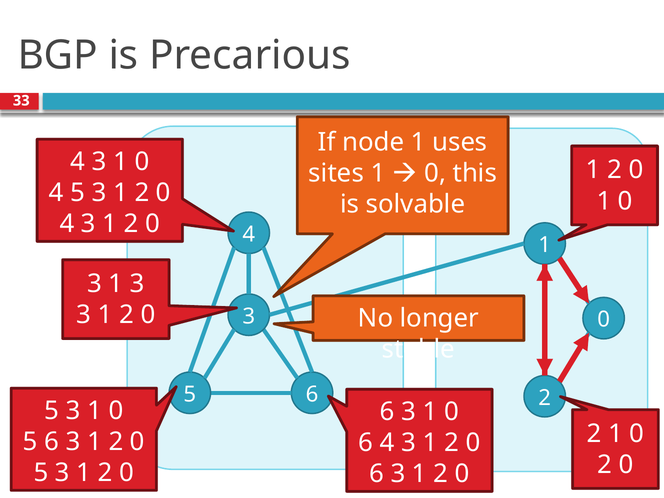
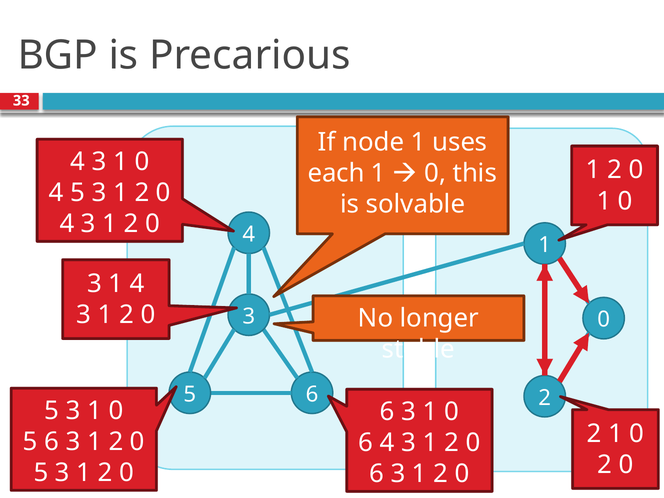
sites: sites -> each
1 3: 3 -> 4
